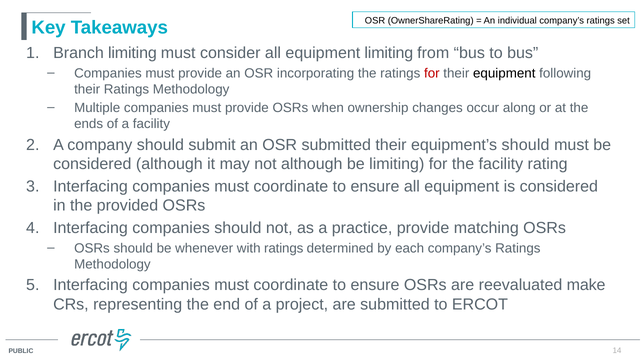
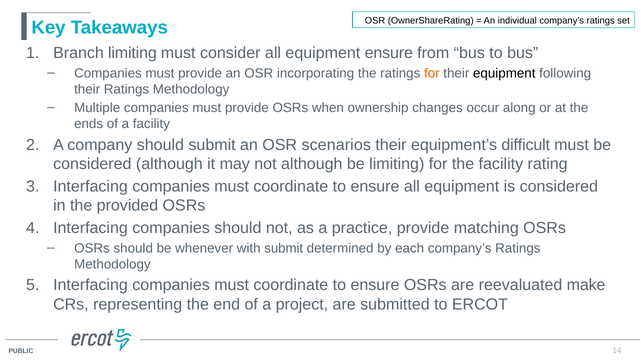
equipment limiting: limiting -> ensure
for at (432, 73) colour: red -> orange
OSR submitted: submitted -> scenarios
equipment’s should: should -> difficult
with ratings: ratings -> submit
